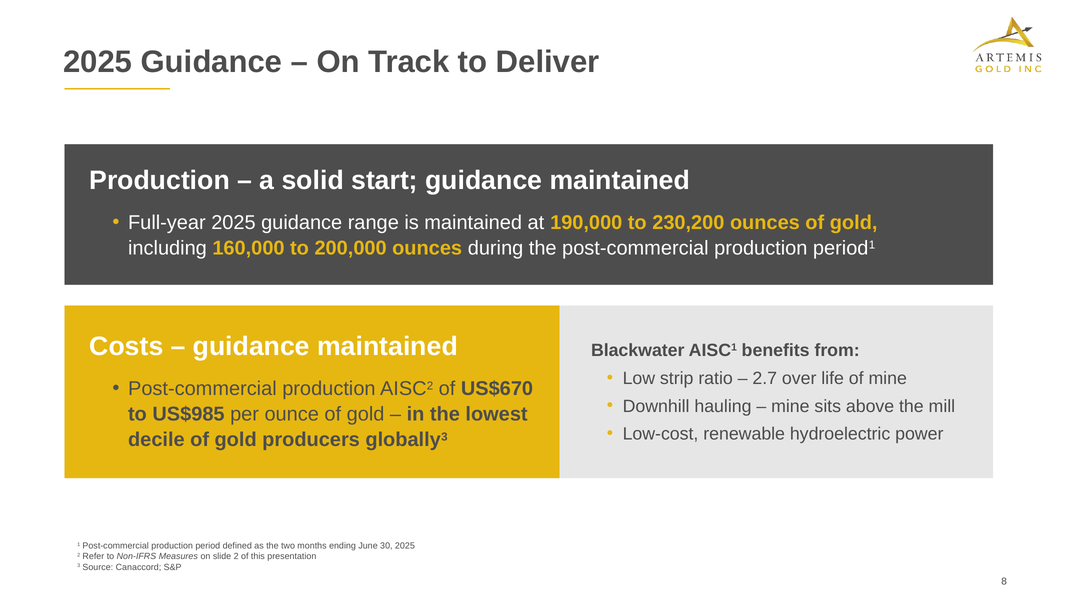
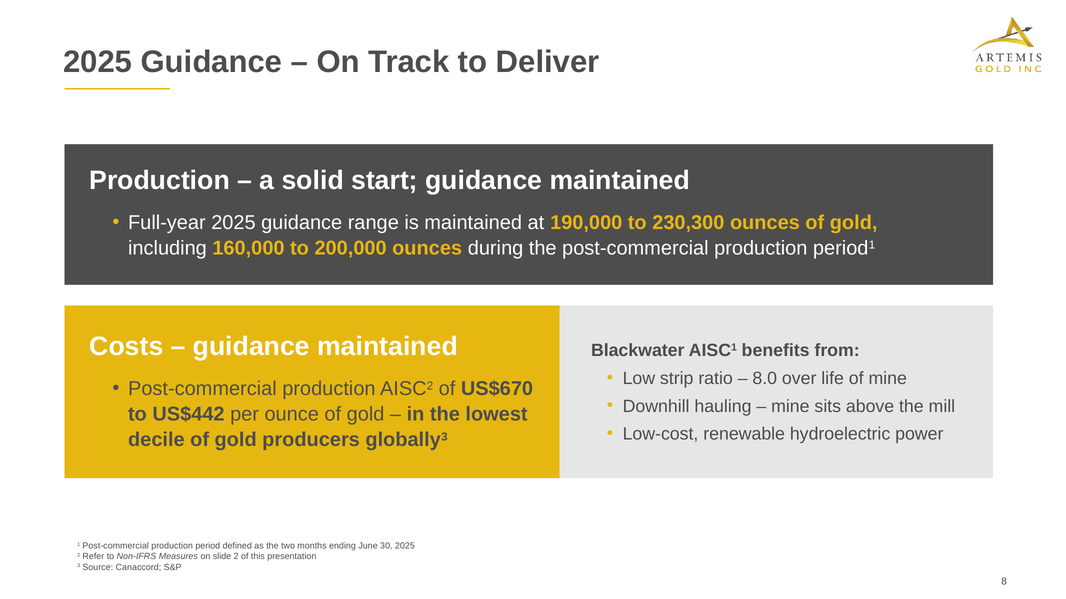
230,200: 230,200 -> 230,300
2.7: 2.7 -> 8.0
US$985: US$985 -> US$442
